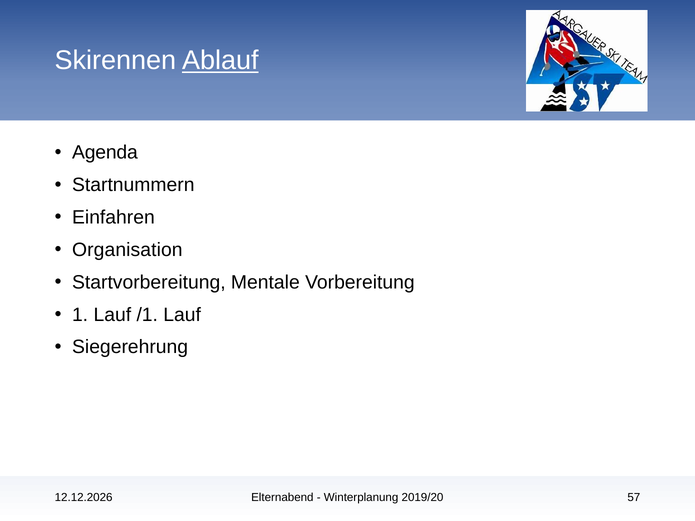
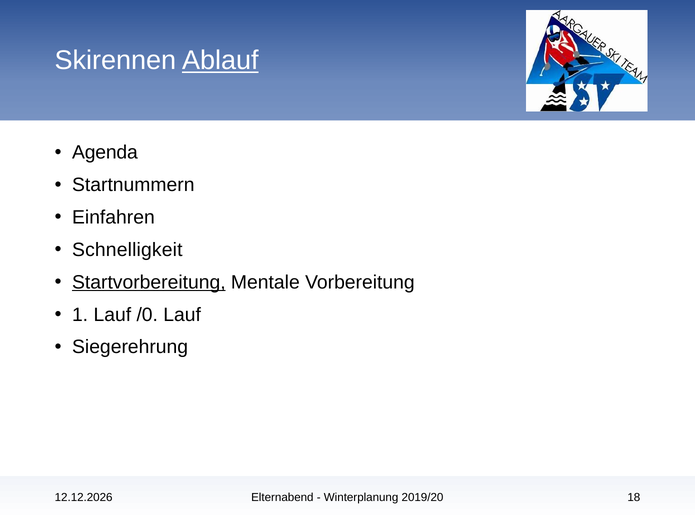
Organisation: Organisation -> Schnelligkeit
Startvorbereitung underline: none -> present
/1: /1 -> /0
57: 57 -> 18
